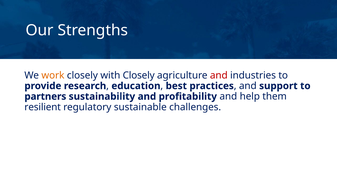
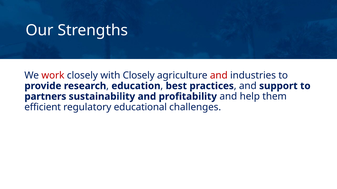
work colour: orange -> red
resilient: resilient -> efficient
sustainable: sustainable -> educational
